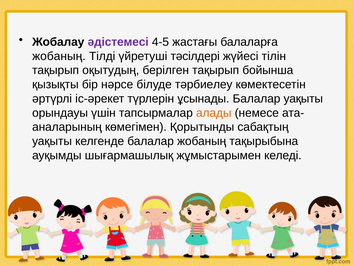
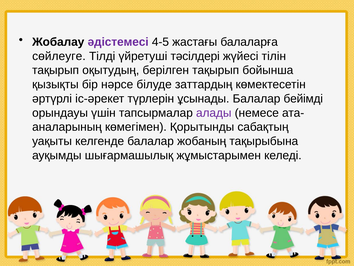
жобаның at (59, 56): жобаның -> сөйлеуге
тәрбиелеу: тәрбиелеу -> заттардың
Балалар уақыты: уақыты -> бейімді
алады colour: orange -> purple
